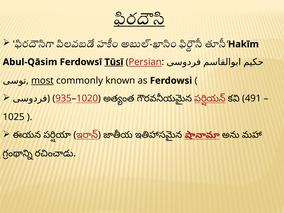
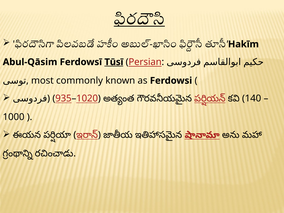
most underline: present -> none
491: 491 -> 140
1025: 1025 -> 1000
